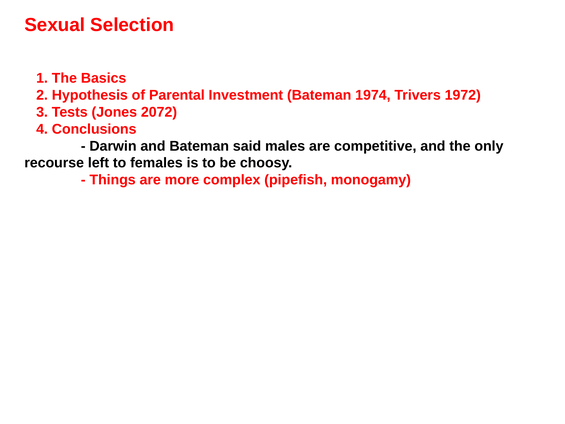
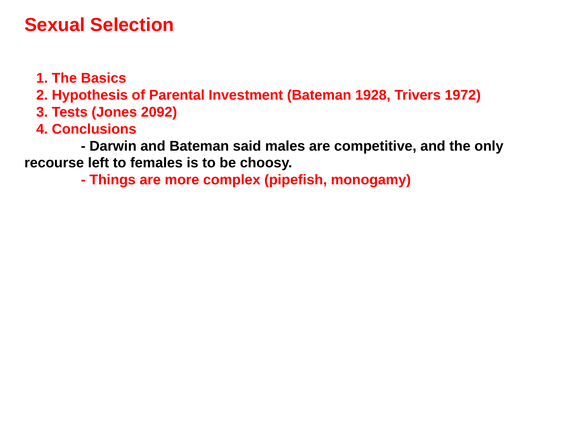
1974: 1974 -> 1928
2072: 2072 -> 2092
